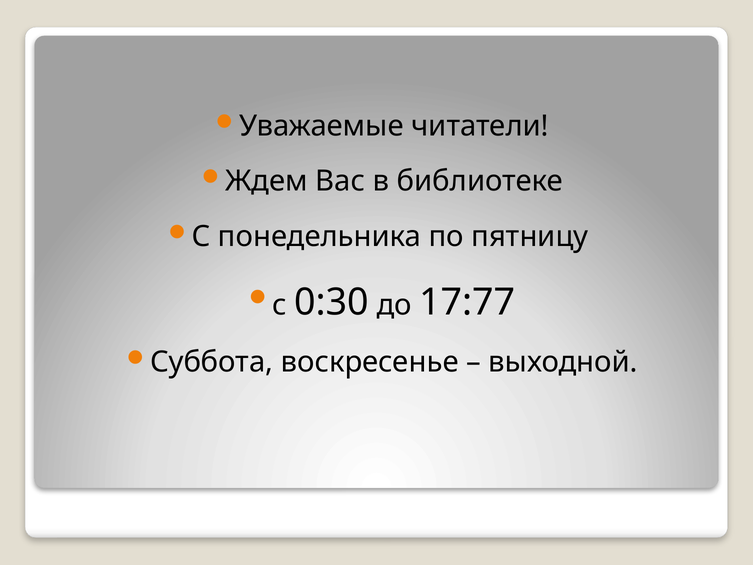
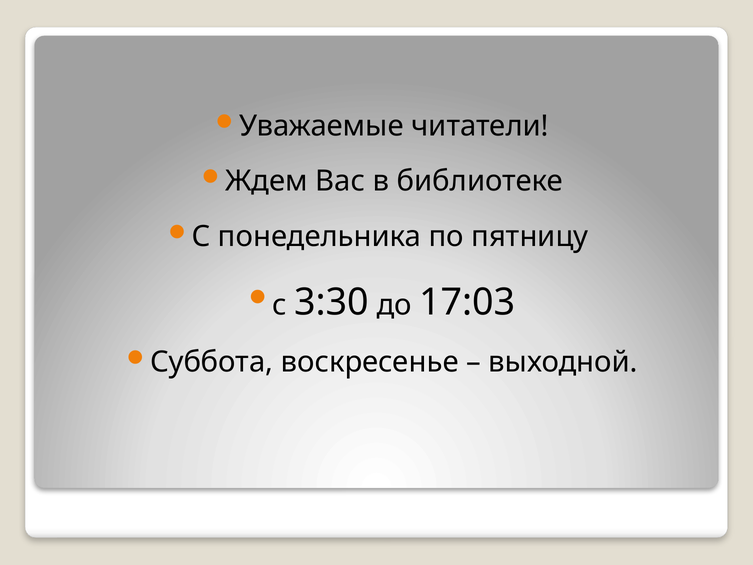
0:30: 0:30 -> 3:30
17:77: 17:77 -> 17:03
